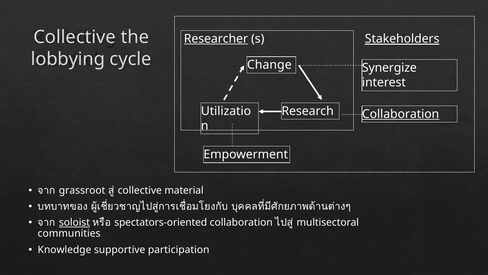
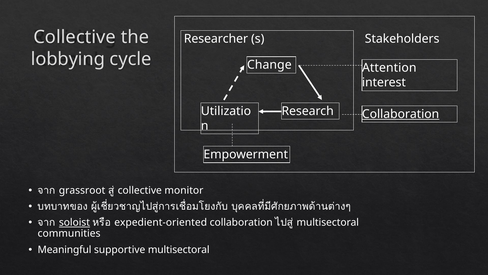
Researcher underline: present -> none
Stakeholders underline: present -> none
Synergize: Synergize -> Attention
material: material -> monitor
spectators-oriented: spectators-oriented -> expedient-oriented
Knowledge: Knowledge -> Meaningful
supportive participation: participation -> multisectoral
